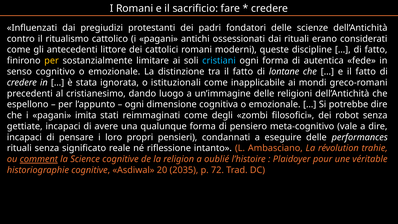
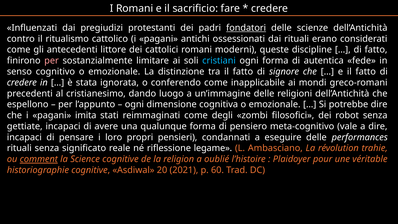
fondatori underline: none -> present
per at (52, 61) colour: yellow -> pink
lontane: lontane -> signore
istituzionali: istituzionali -> conferendo
intanto: intanto -> legame
2035: 2035 -> 2021
72: 72 -> 60
